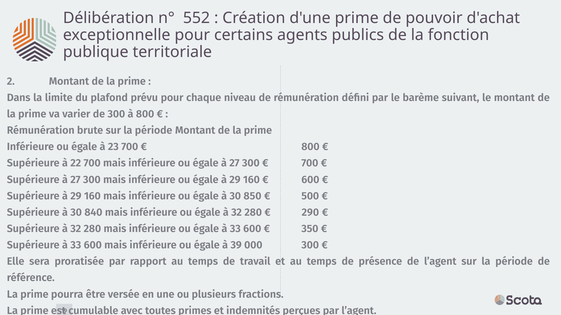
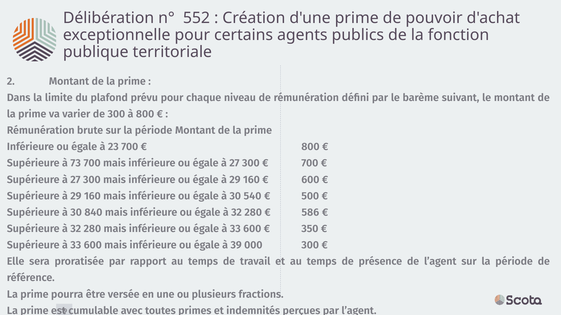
22: 22 -> 73
850: 850 -> 540
290: 290 -> 586
